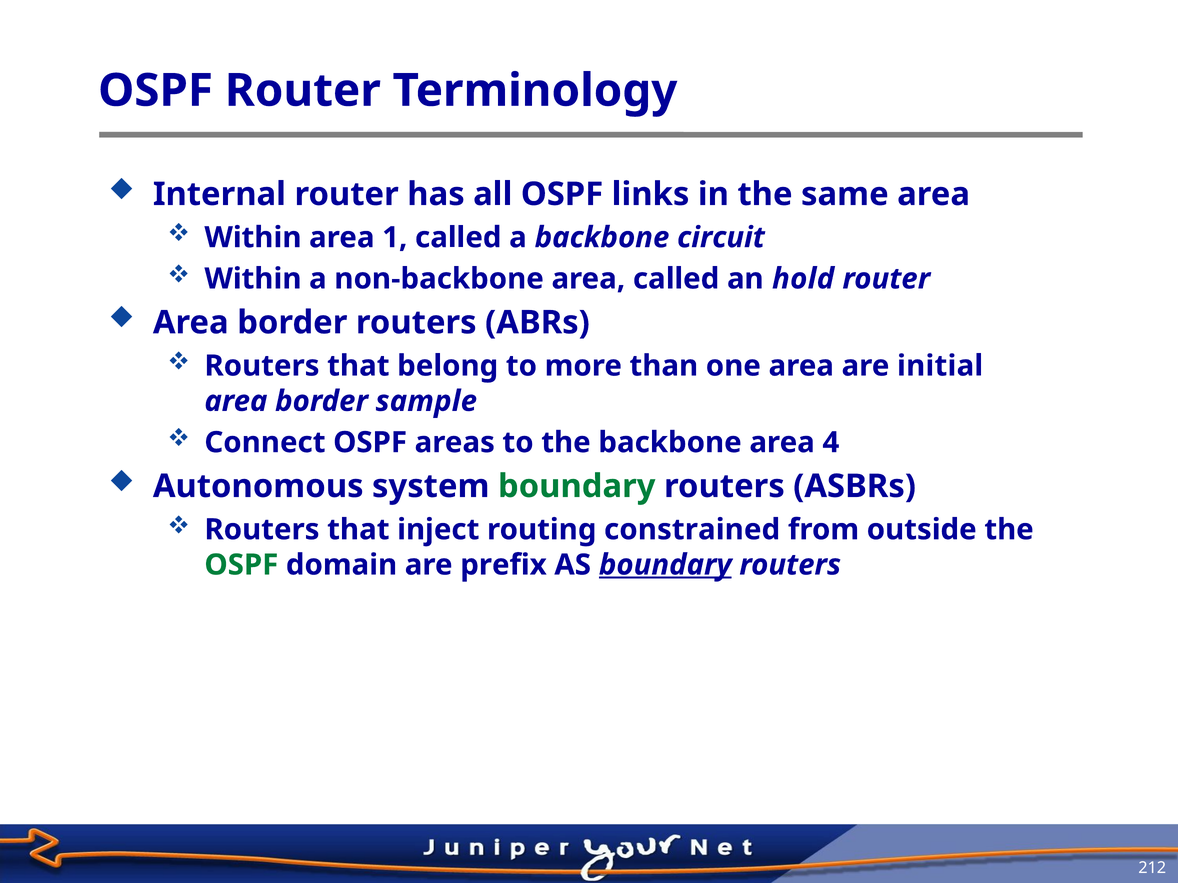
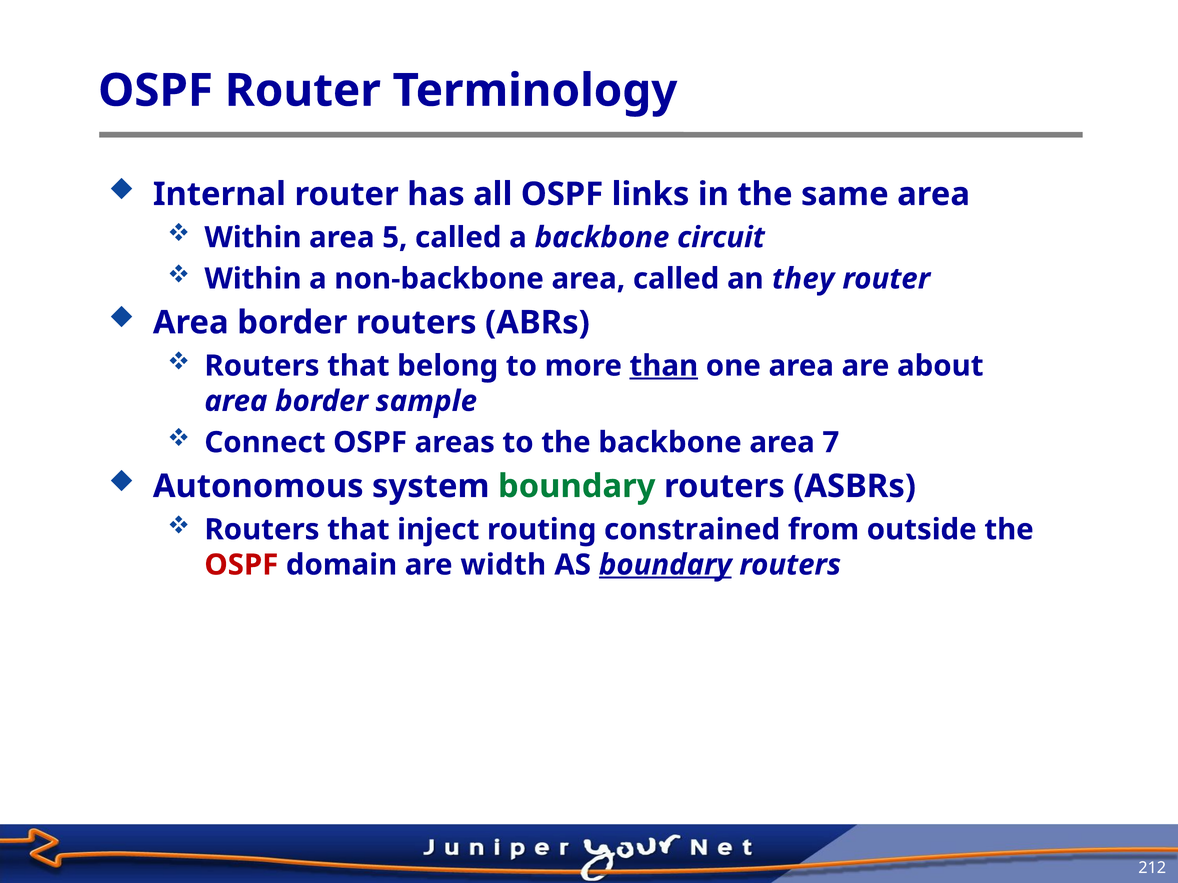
1: 1 -> 5
hold: hold -> they
than underline: none -> present
initial: initial -> about
4: 4 -> 7
OSPF at (241, 565) colour: green -> red
prefix: prefix -> width
